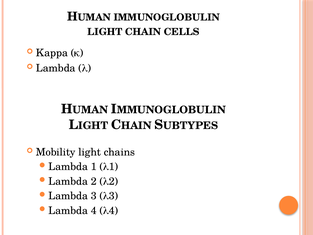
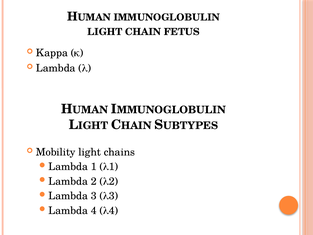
CELLS: CELLS -> FETUS
